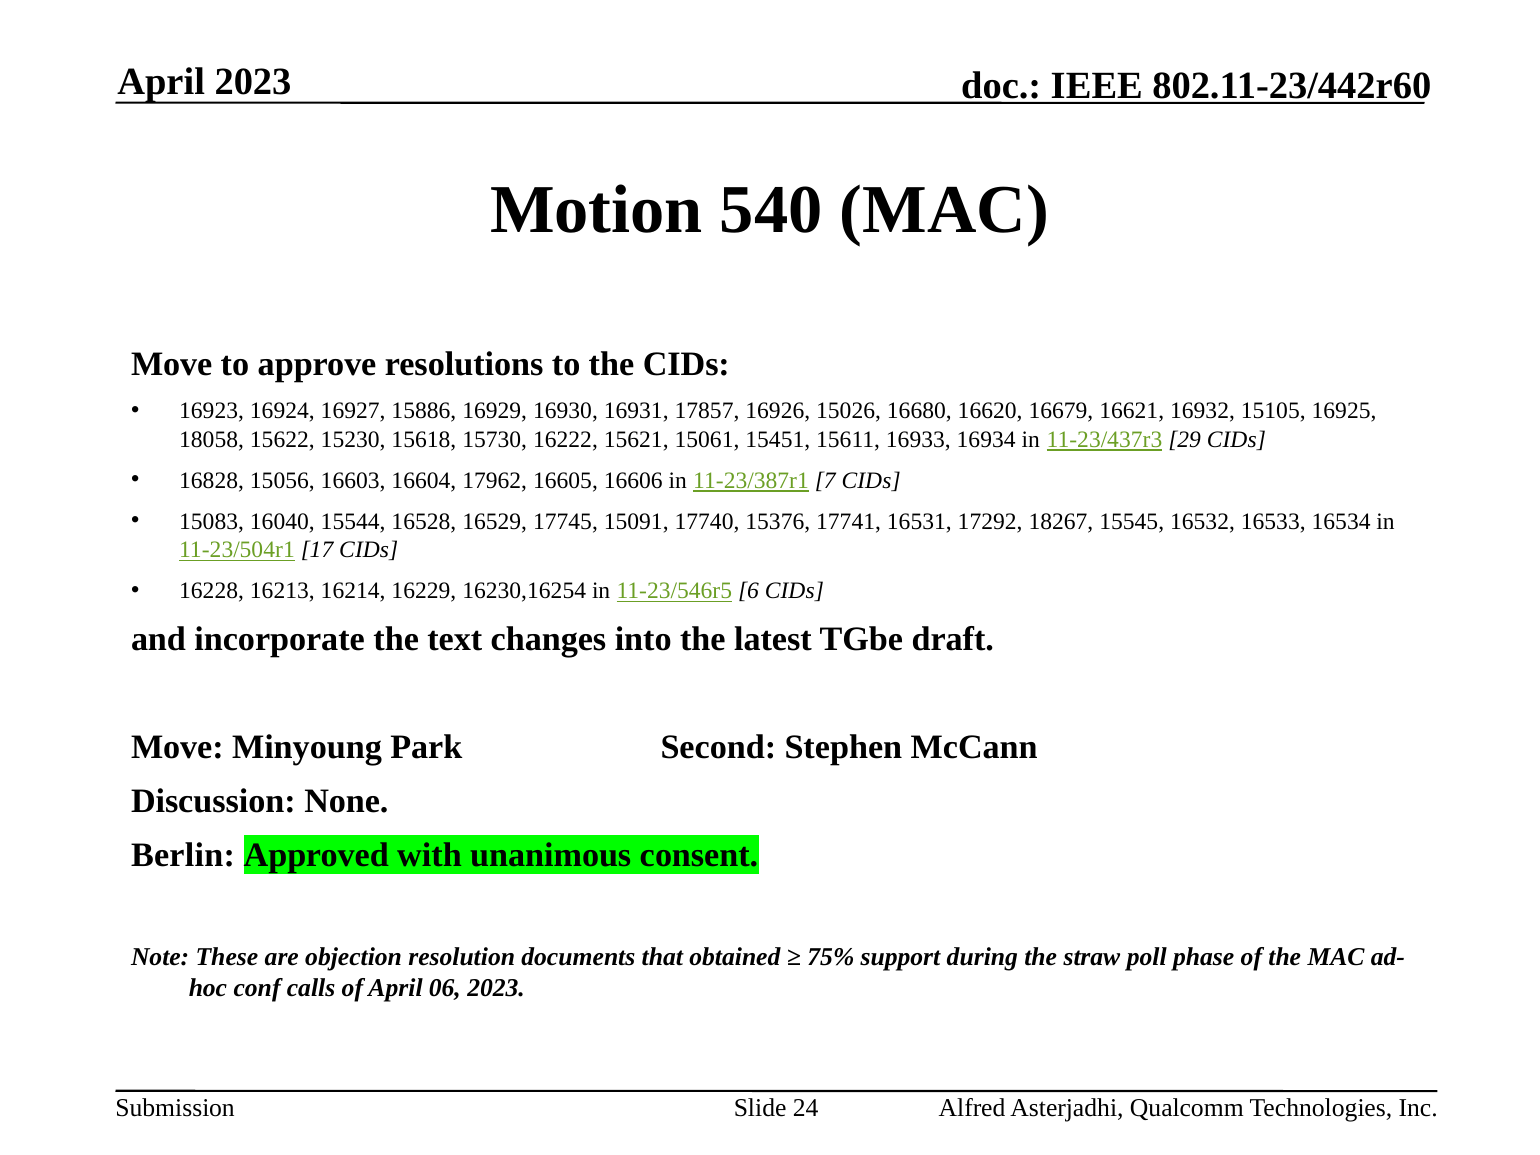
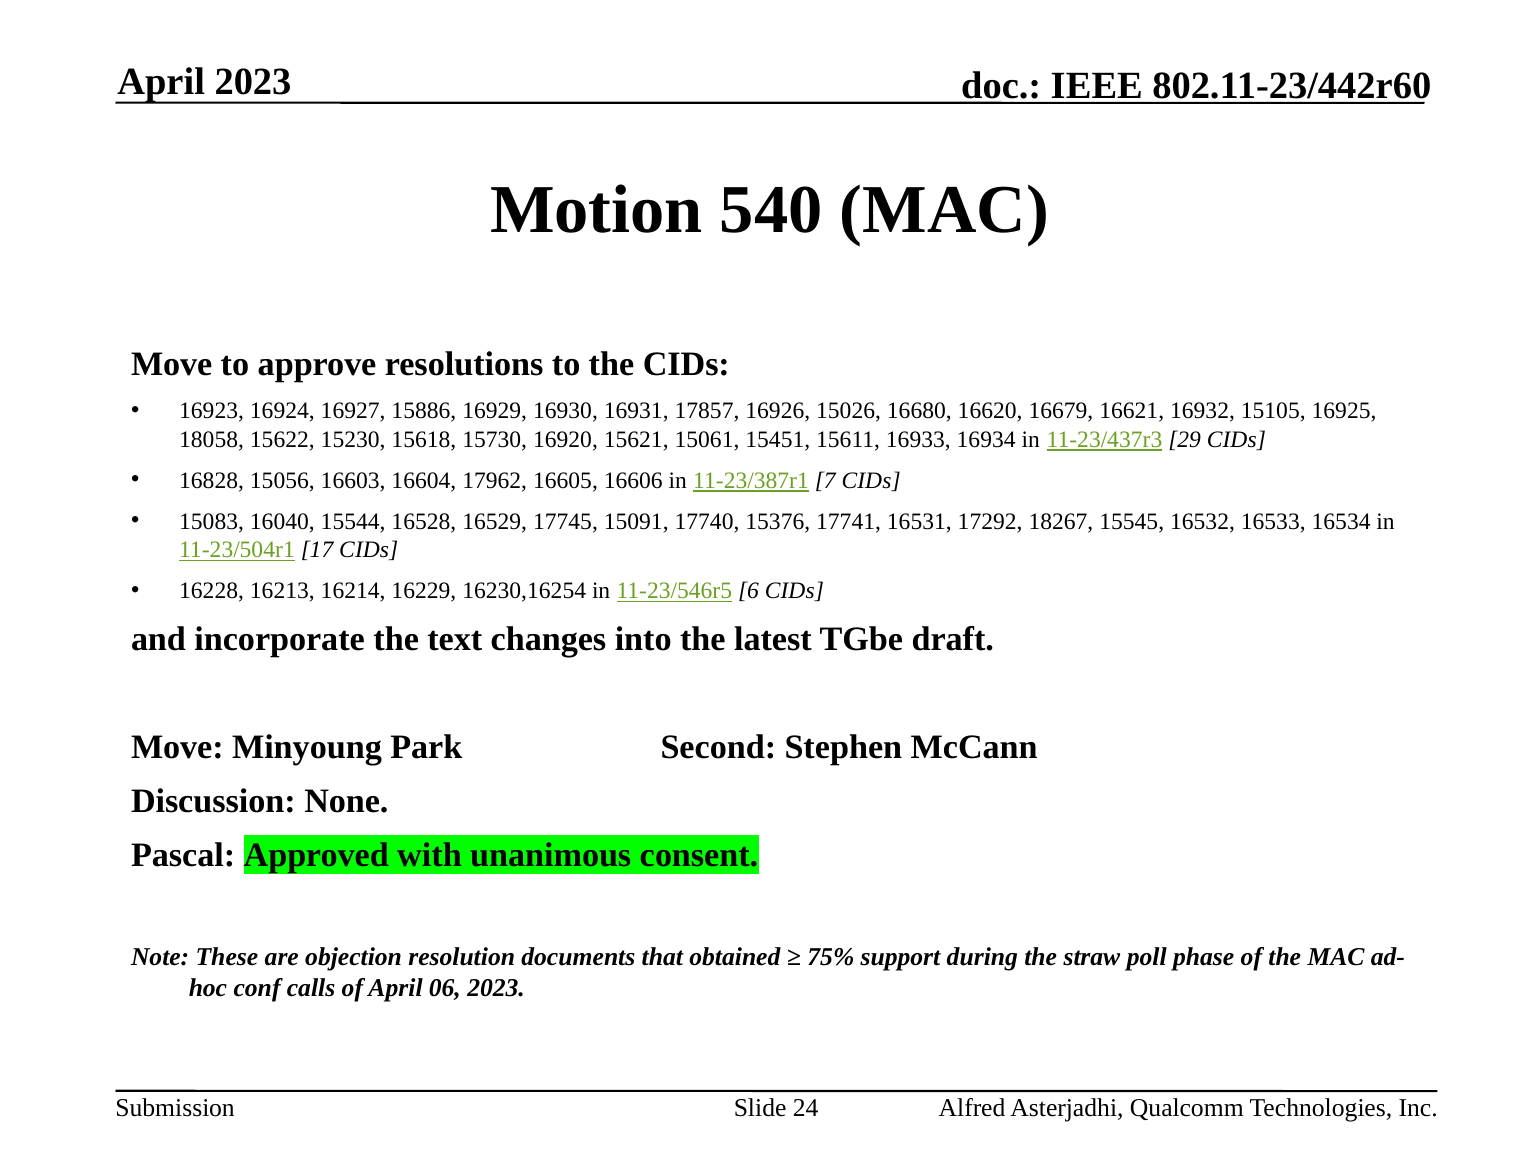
16222: 16222 -> 16920
Berlin: Berlin -> Pascal
